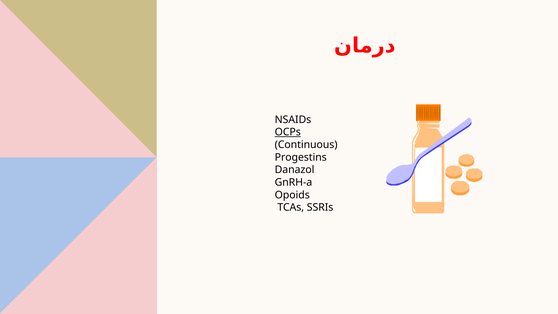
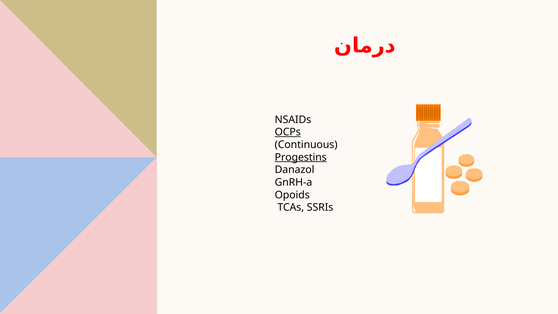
Progestins underline: none -> present
